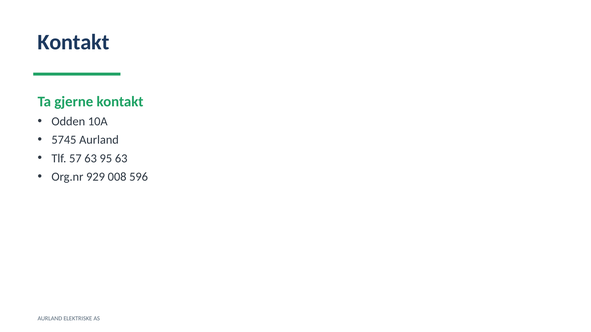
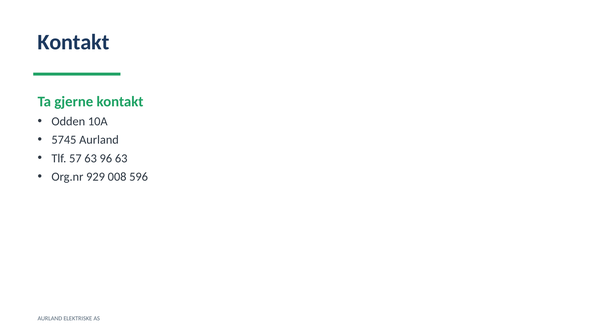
95: 95 -> 96
